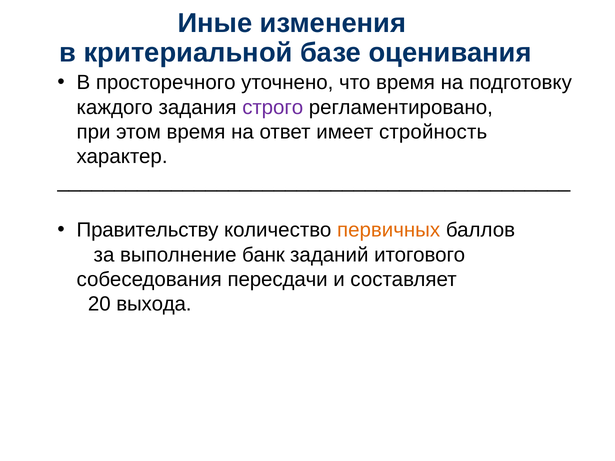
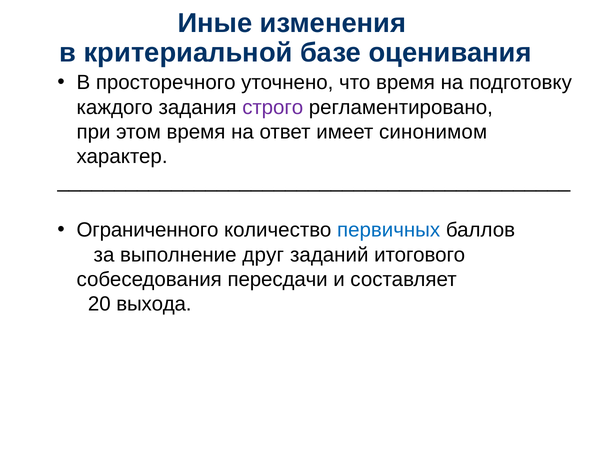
стройность: стройность -> синонимом
Правительству: Правительству -> Ограниченного
первичных colour: orange -> blue
банк: банк -> друг
